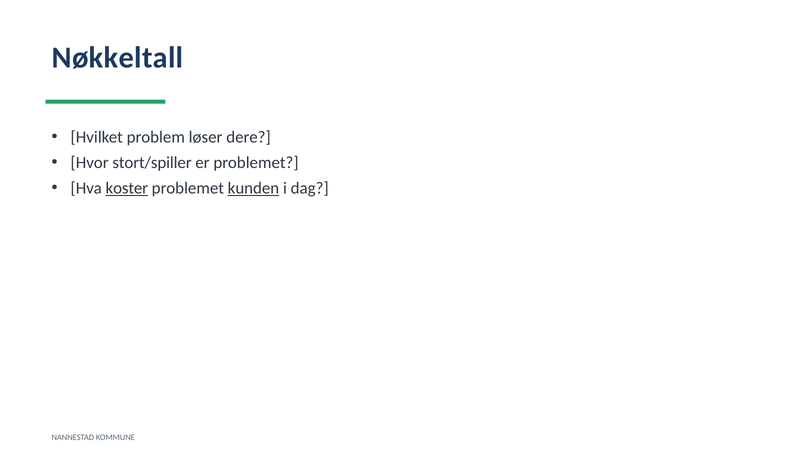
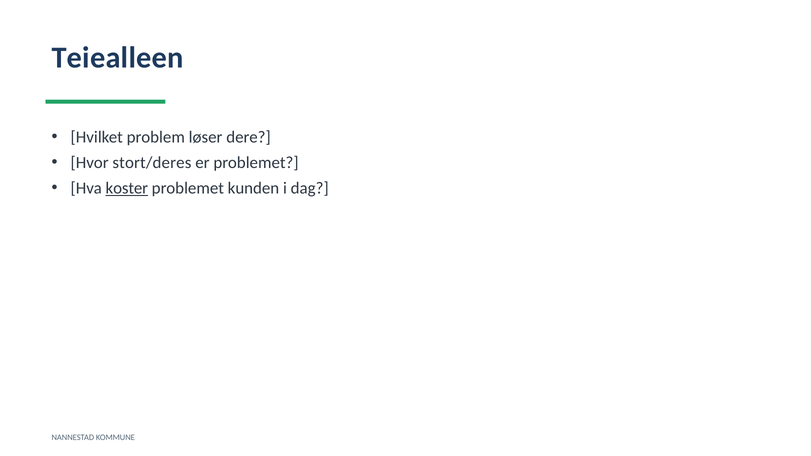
Nøkkeltall: Nøkkeltall -> Teiealleen
stort/spiller: stort/spiller -> stort/deres
kunden underline: present -> none
